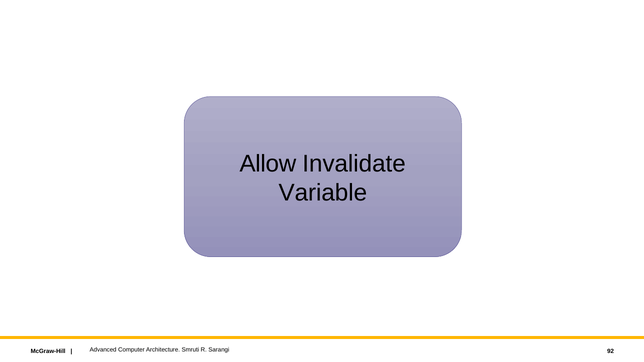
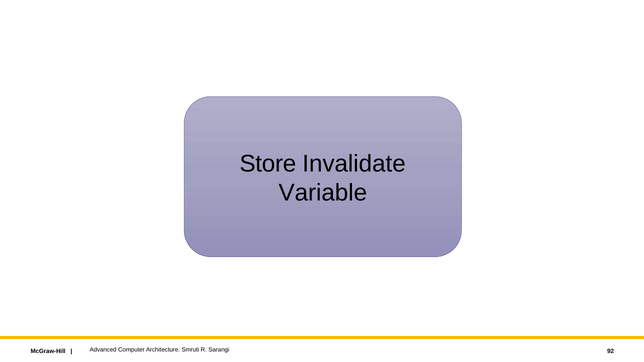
Allow: Allow -> Store
